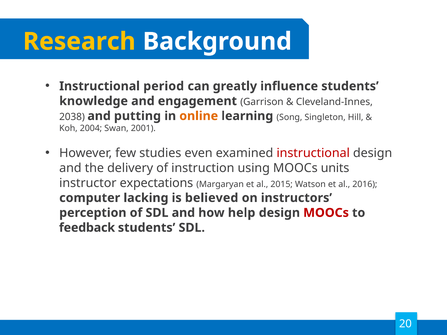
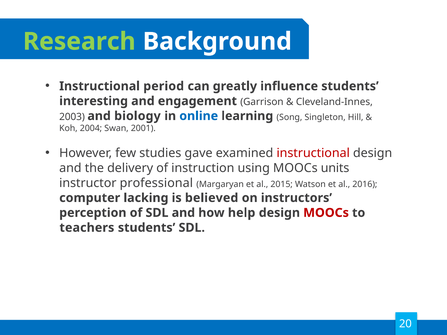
Research colour: yellow -> light green
knowledge: knowledge -> interesting
2038: 2038 -> 2003
putting: putting -> biology
online colour: orange -> blue
even: even -> gave
expectations: expectations -> professional
feedback: feedback -> teachers
